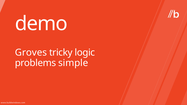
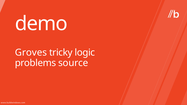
simple: simple -> source
